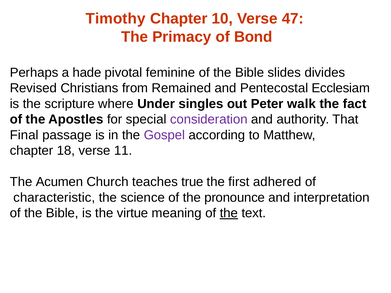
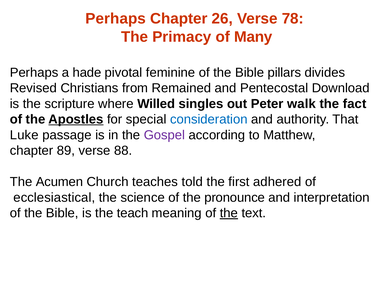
Timothy at (116, 19): Timothy -> Perhaps
10: 10 -> 26
47: 47 -> 78
Bond: Bond -> Many
slides: slides -> pillars
Ecclesiam: Ecclesiam -> Download
Under: Under -> Willed
Apostles underline: none -> present
consideration colour: purple -> blue
Final: Final -> Luke
18: 18 -> 89
11: 11 -> 88
true: true -> told
characteristic: characteristic -> ecclesiastical
virtue: virtue -> teach
